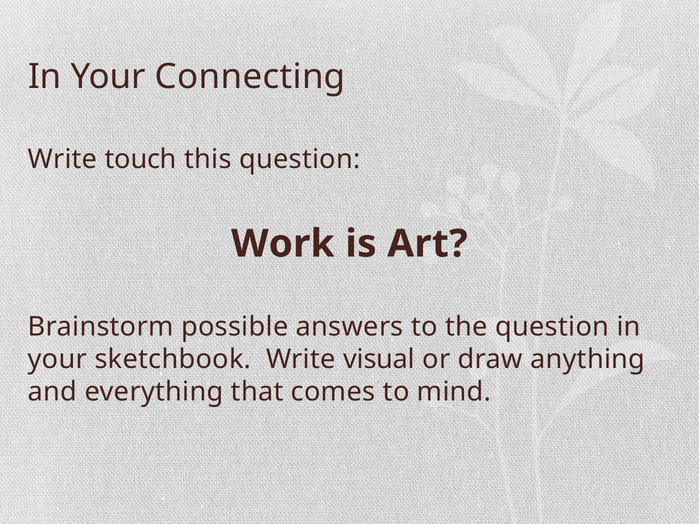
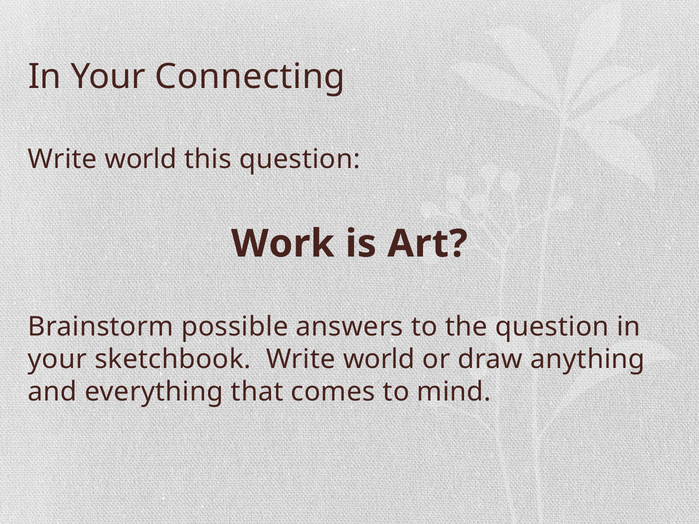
touch at (141, 159): touch -> world
sketchbook Write visual: visual -> world
